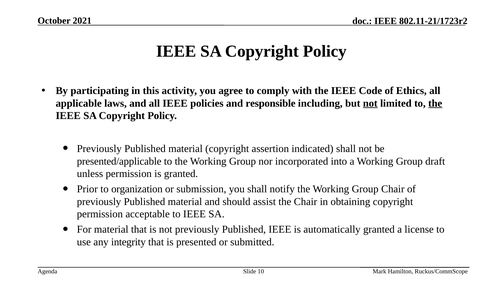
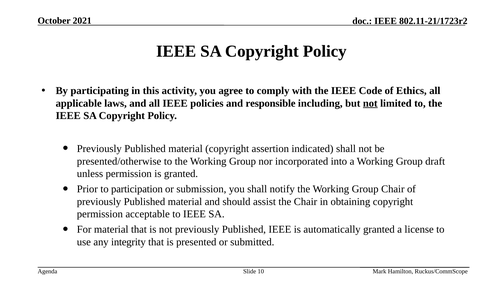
the at (435, 103) underline: present -> none
presented/applicable: presented/applicable -> presented/otherwise
organization: organization -> participation
